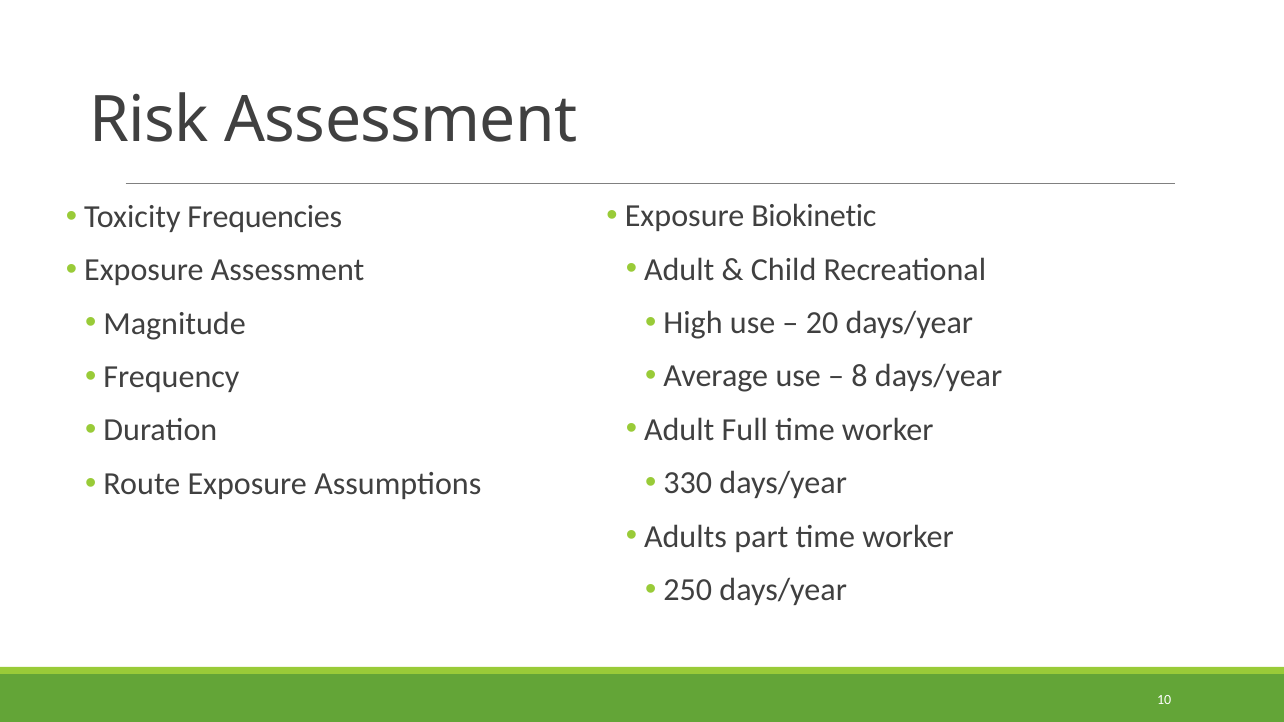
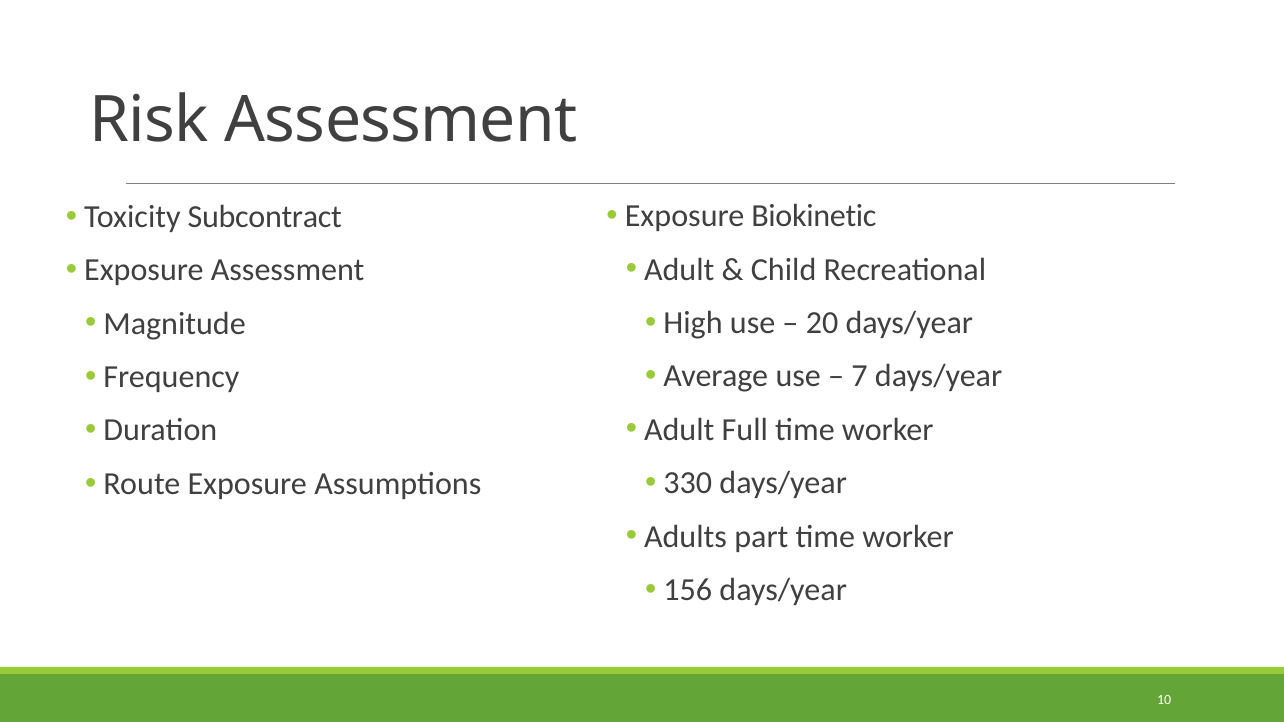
Frequencies: Frequencies -> Subcontract
8: 8 -> 7
250: 250 -> 156
